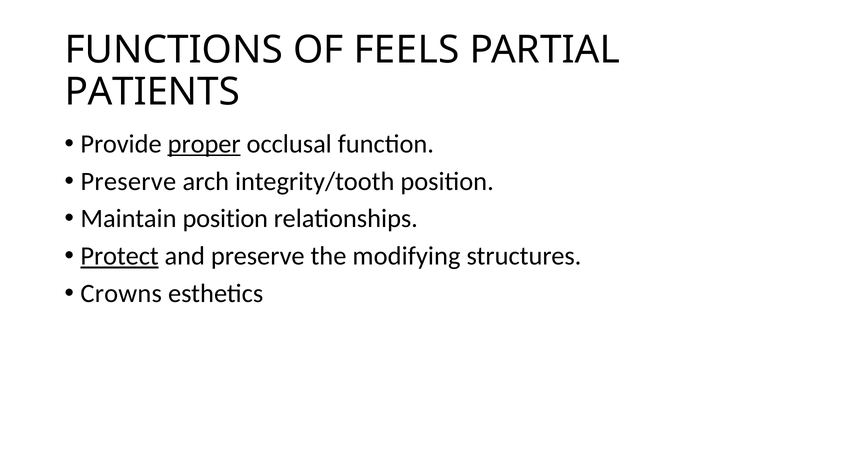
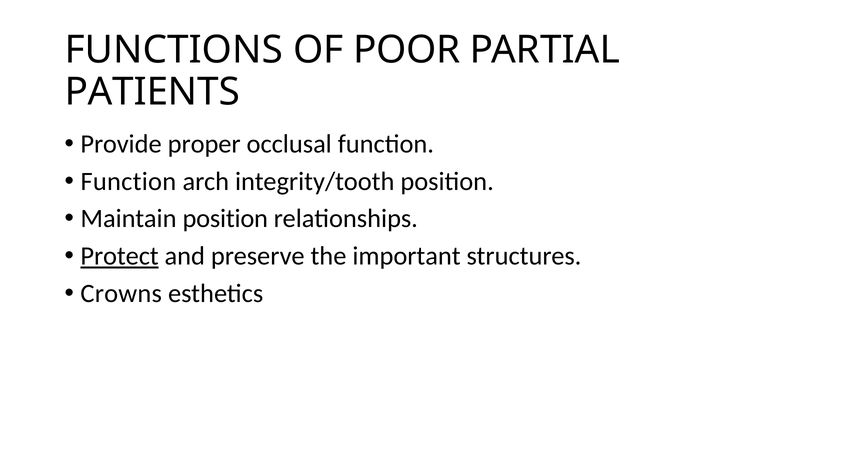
FEELS: FEELS -> POOR
proper underline: present -> none
Preserve at (128, 182): Preserve -> Function
modifying: modifying -> important
